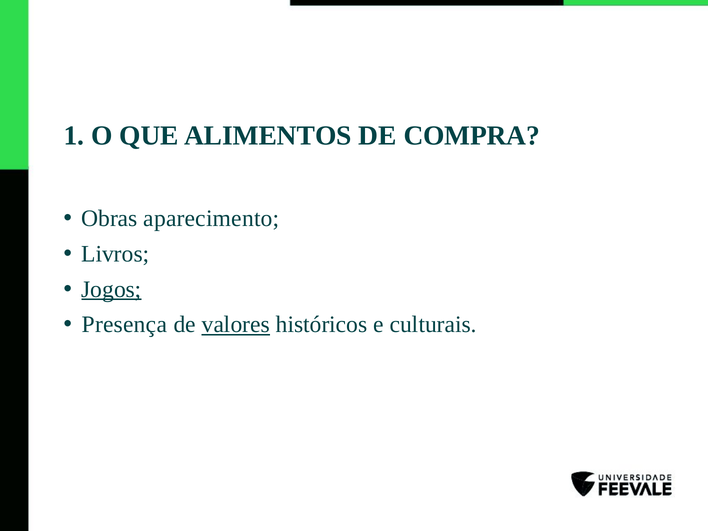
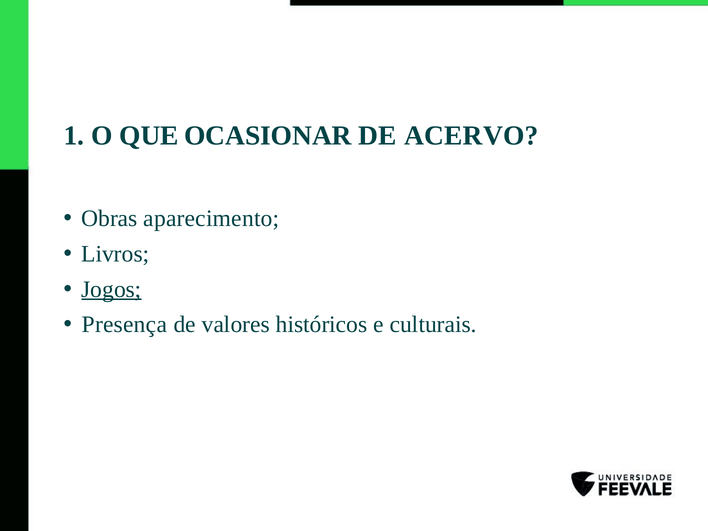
ALIMENTOS: ALIMENTOS -> OCASIONAR
COMPRA: COMPRA -> ACERVO
valores underline: present -> none
